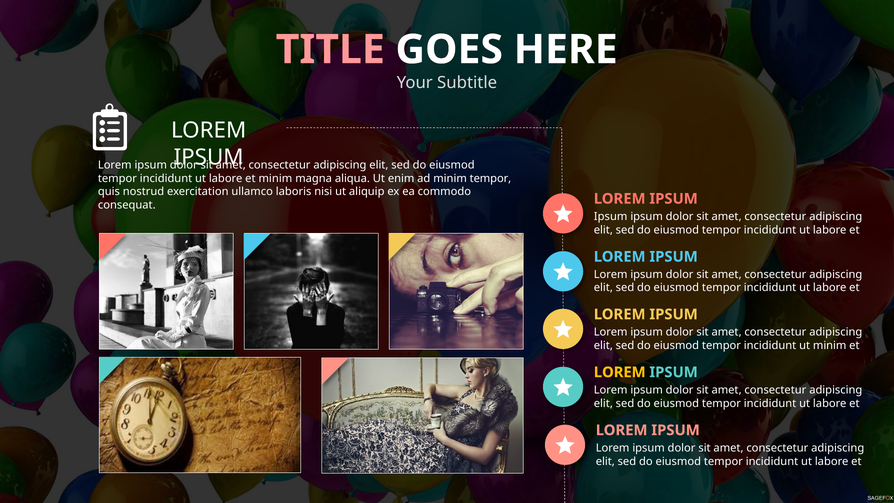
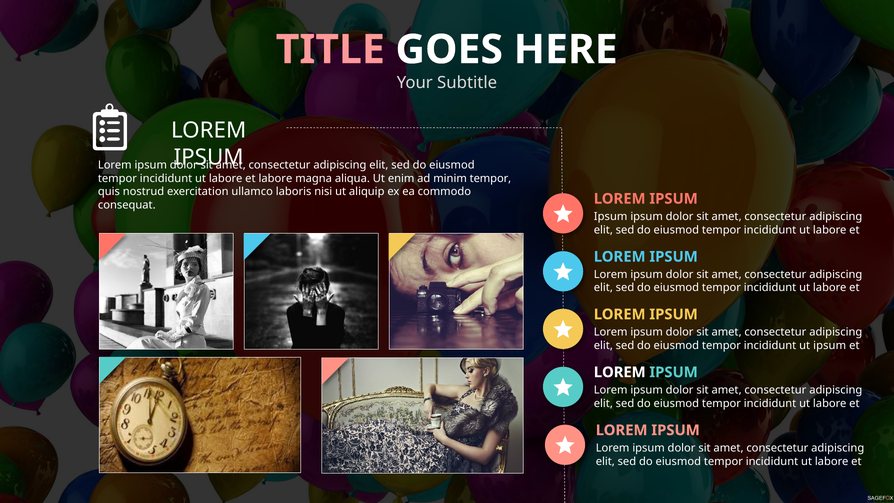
et minim: minim -> labore
ut minim: minim -> ipsum
LOREM at (620, 372) colour: yellow -> white
